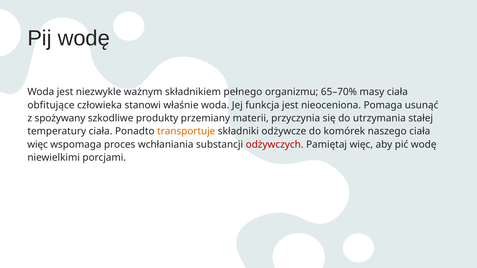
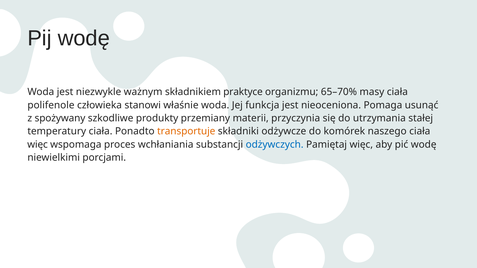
pełnego: pełnego -> praktyce
obfitujące: obfitujące -> polifenole
odżywczych colour: red -> blue
